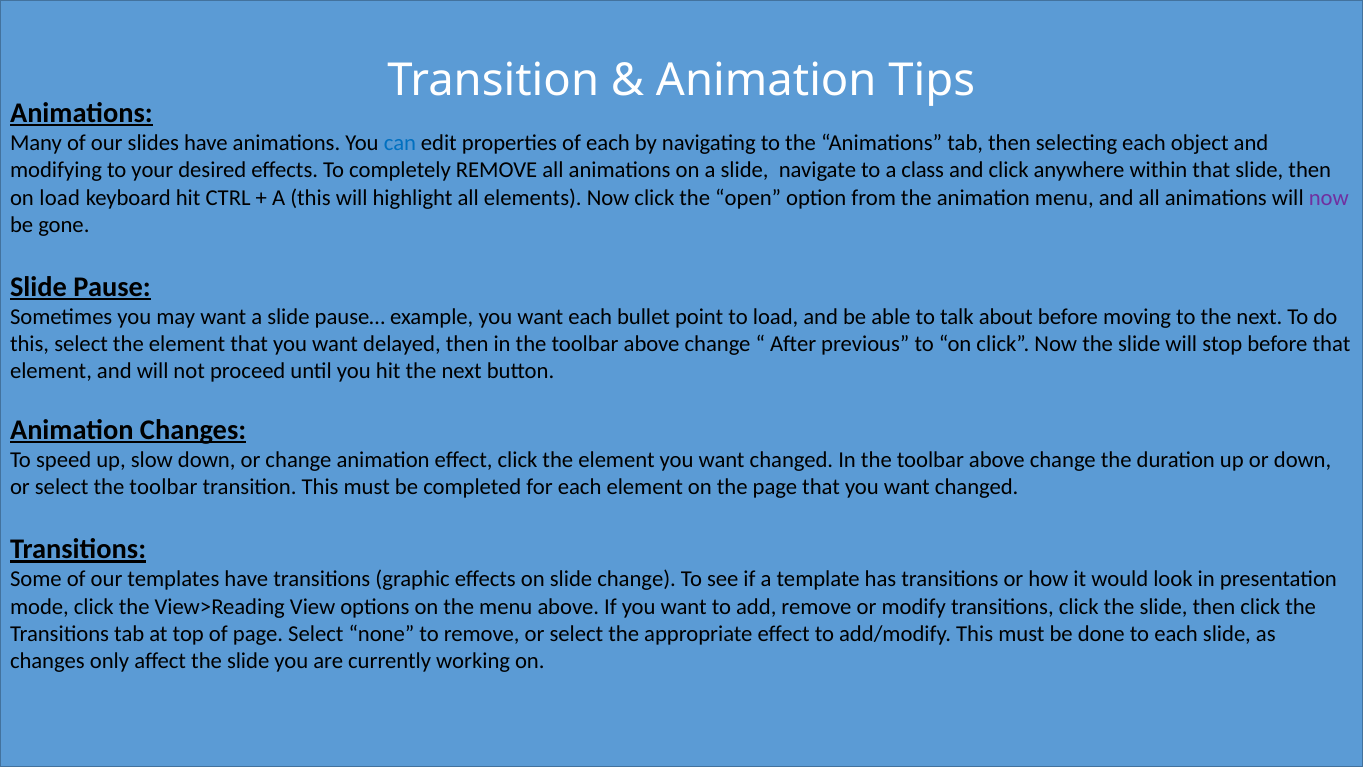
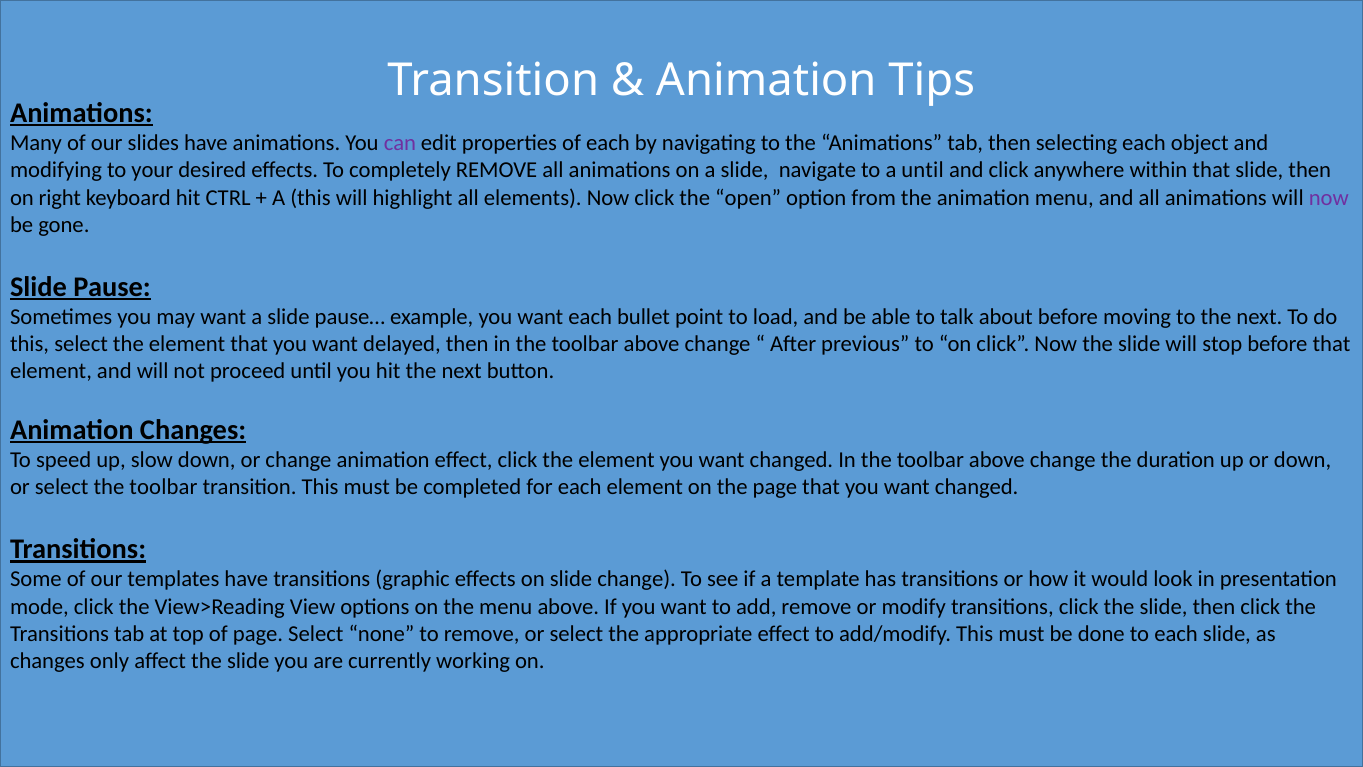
can colour: blue -> purple
a class: class -> until
on load: load -> right
